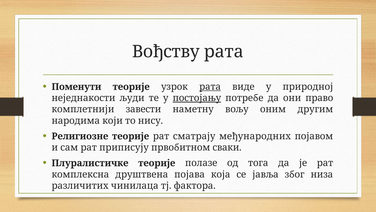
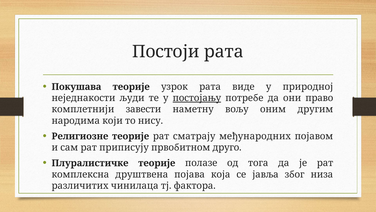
Вођству: Вођству -> Постоји
Поменути: Поменути -> Покушава
рата at (210, 87) underline: present -> none
сваки: сваки -> друго
